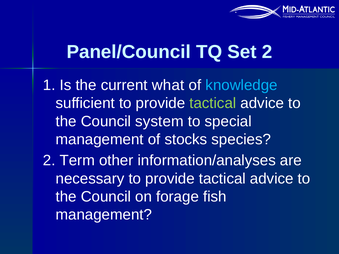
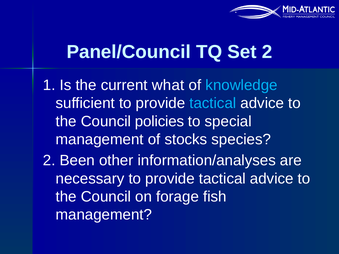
tactical at (213, 103) colour: light green -> light blue
system: system -> policies
Term: Term -> Been
